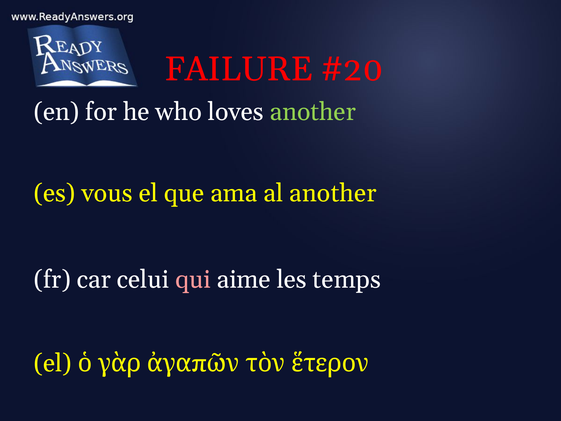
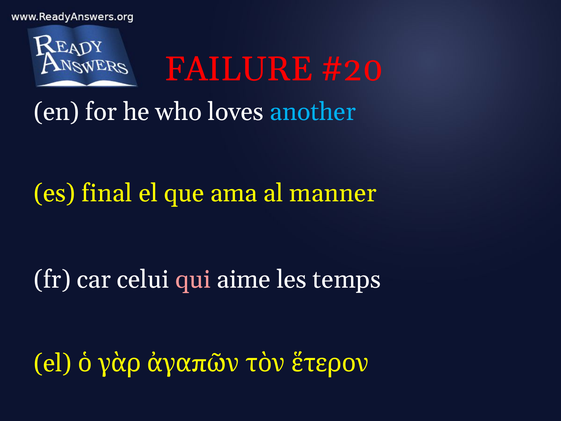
another at (313, 112) colour: light green -> light blue
vous: vous -> final
al another: another -> manner
